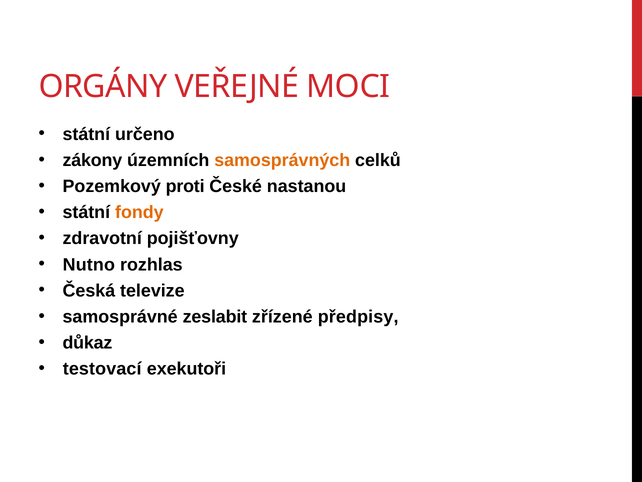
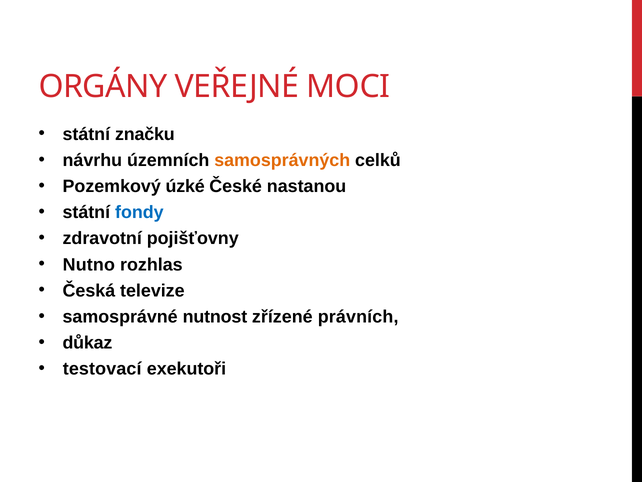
určeno: určeno -> značku
zákony: zákony -> návrhu
proti: proti -> úzké
fondy colour: orange -> blue
zeslabit: zeslabit -> nutnost
předpisy: předpisy -> právních
